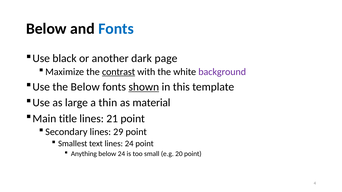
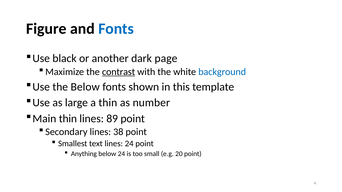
Below at (46, 29): Below -> Figure
background colour: purple -> blue
shown underline: present -> none
material: material -> number
Main title: title -> thin
21: 21 -> 89
29: 29 -> 38
